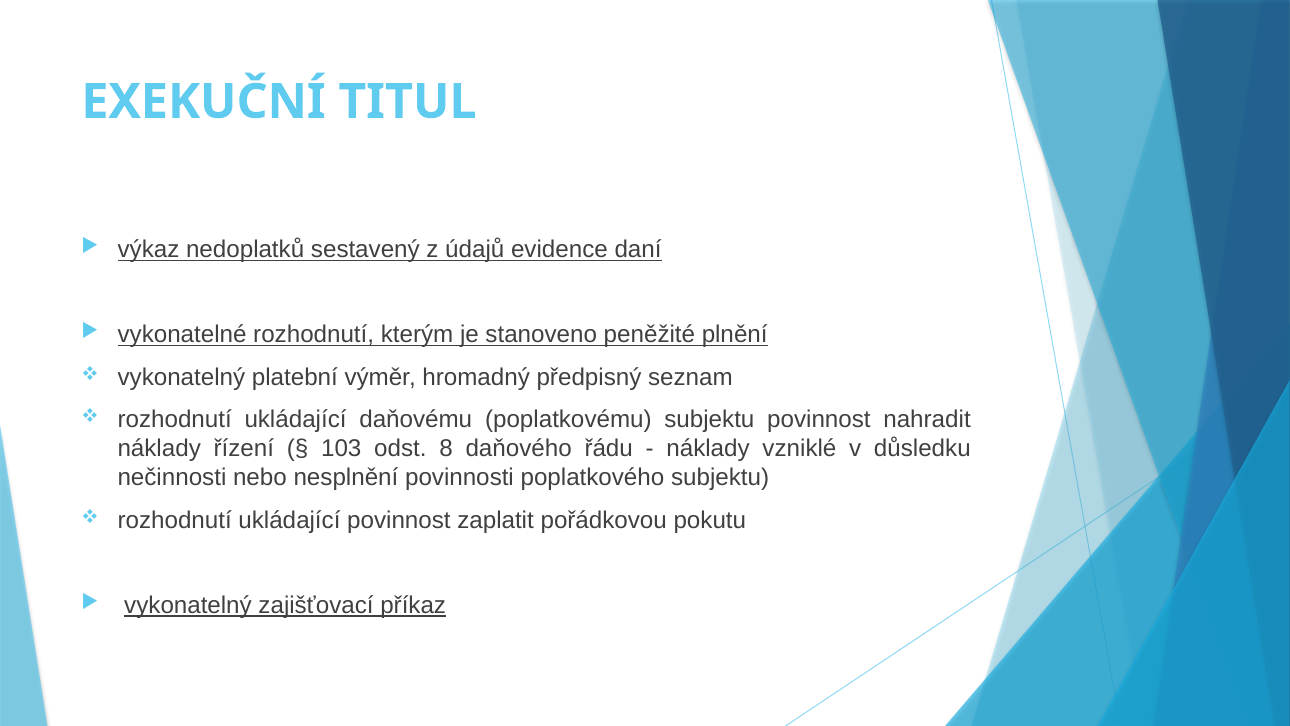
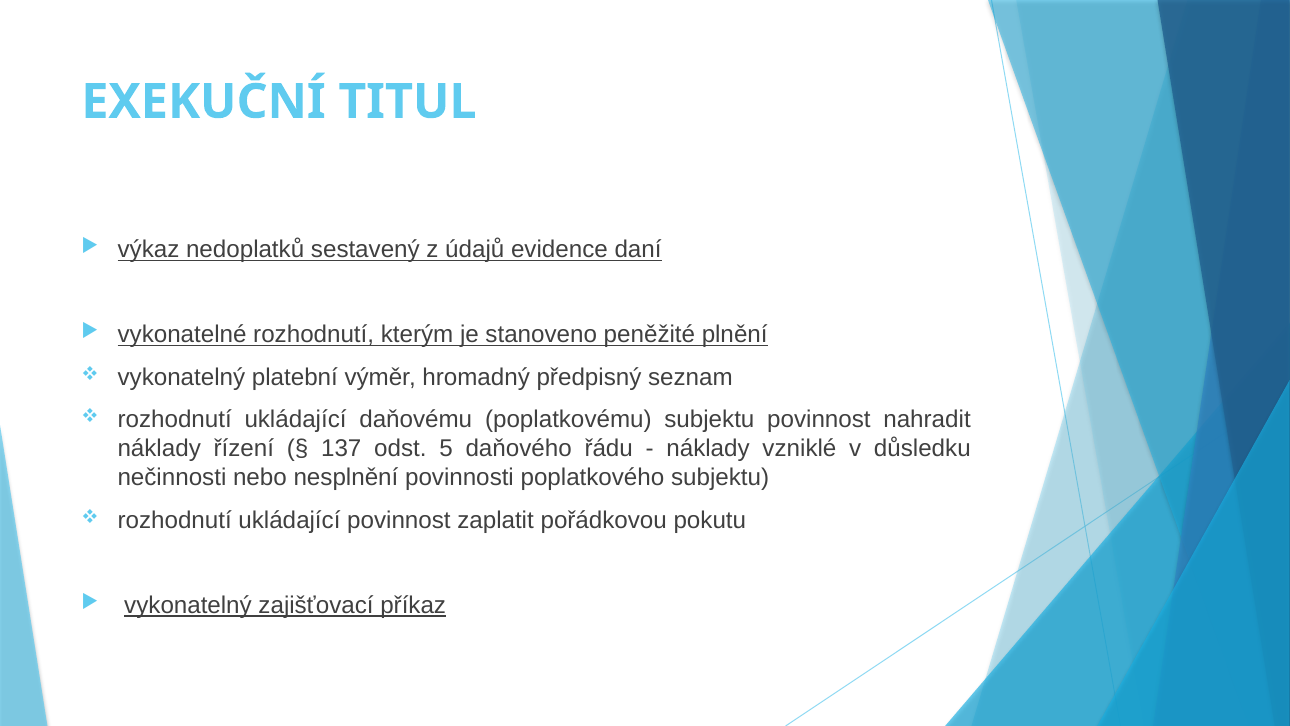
103: 103 -> 137
8: 8 -> 5
